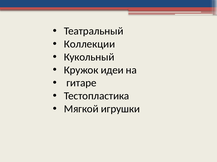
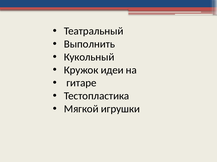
Коллекции: Коллекции -> Выполнить
